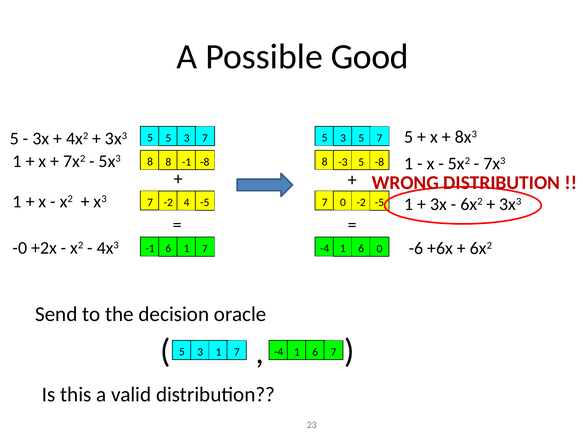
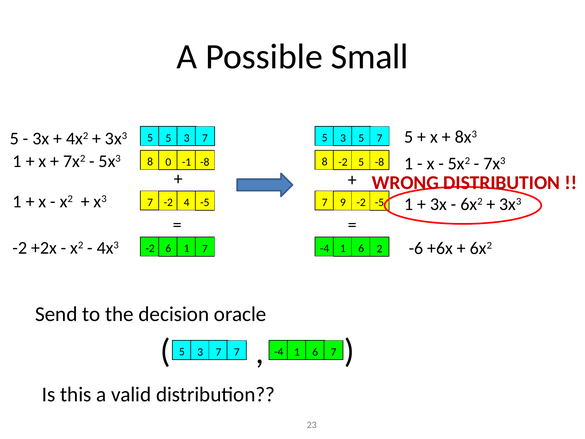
Good: Good -> Small
8 8: 8 -> 0
8 -3: -3 -> -2
7 0: 0 -> 9
-0 at (20, 248): -0 -> -2
-1 at (150, 248): -1 -> -2
6 0: 0 -> 2
1 at (218, 352): 1 -> 7
